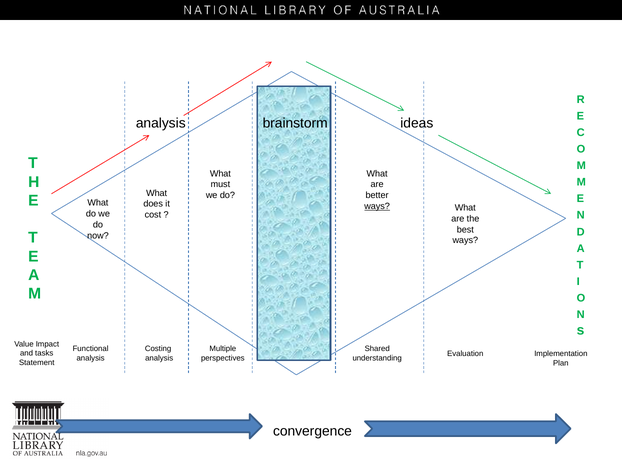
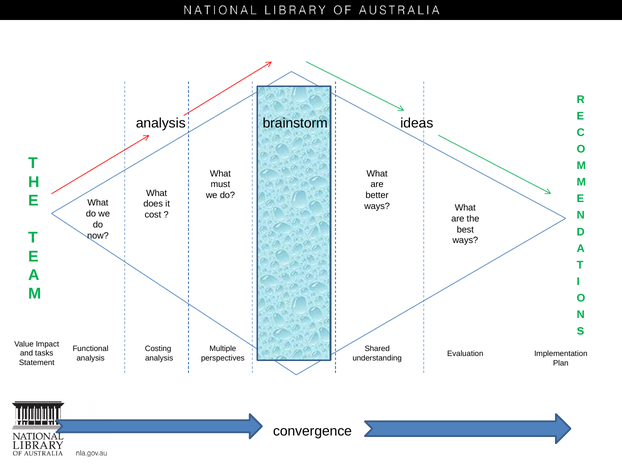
ways at (377, 206) underline: present -> none
